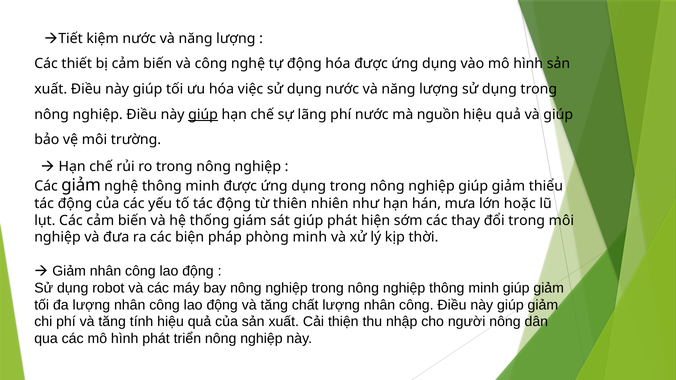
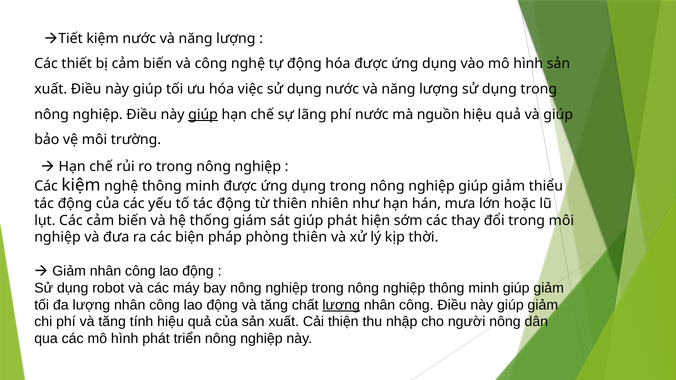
Các giảm: giảm -> kiệm
phòng minh: minh -> thiên
lượng at (341, 305) underline: none -> present
